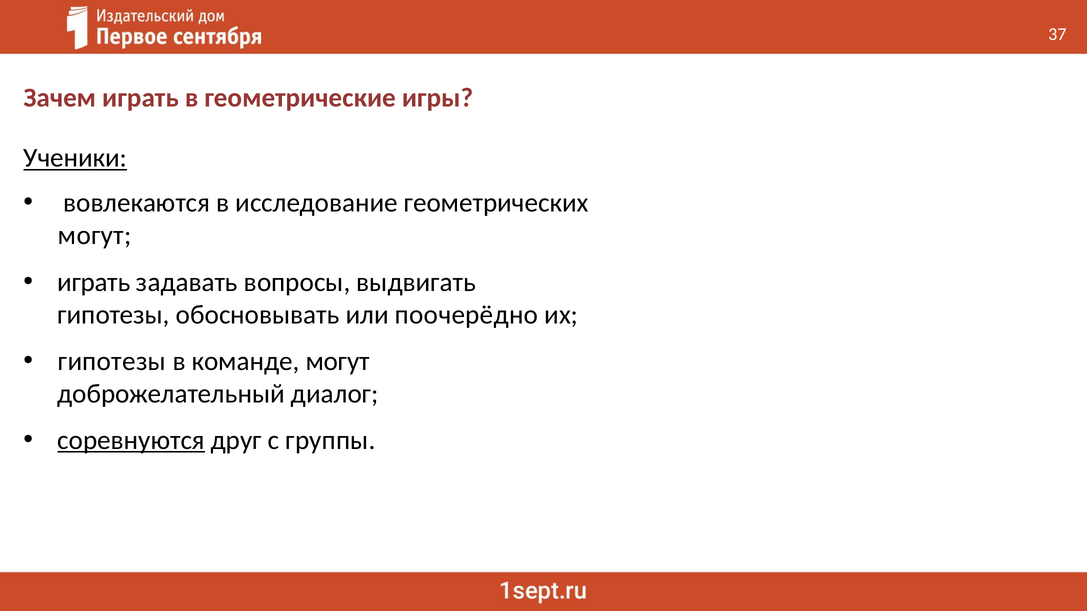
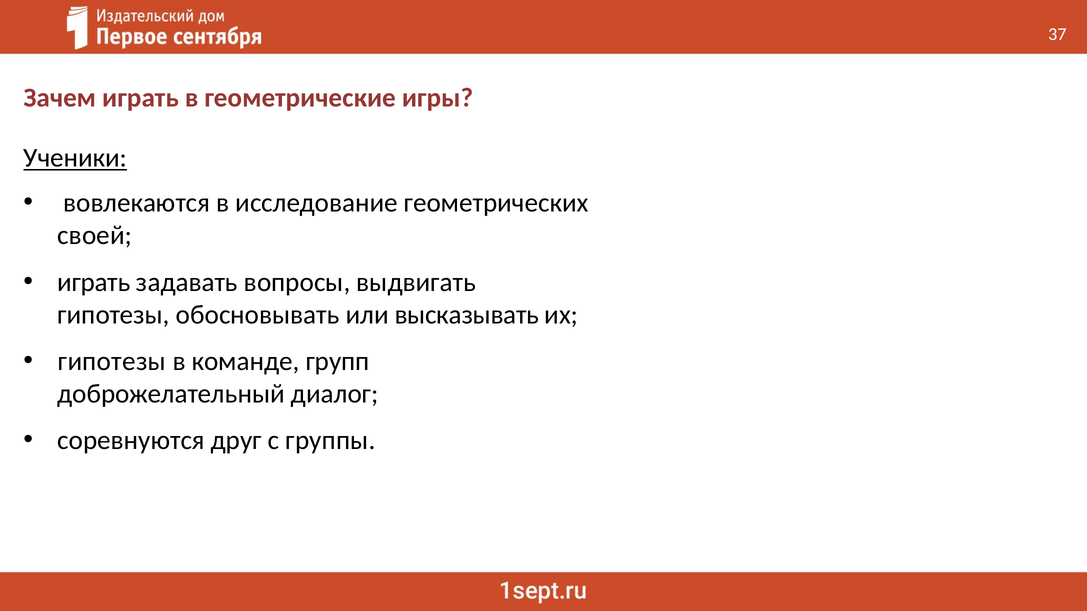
могут at (95, 235): могут -> своей
поочерёдно: поочерёдно -> высказывать
команде могут: могут -> групп
соревнуются underline: present -> none
